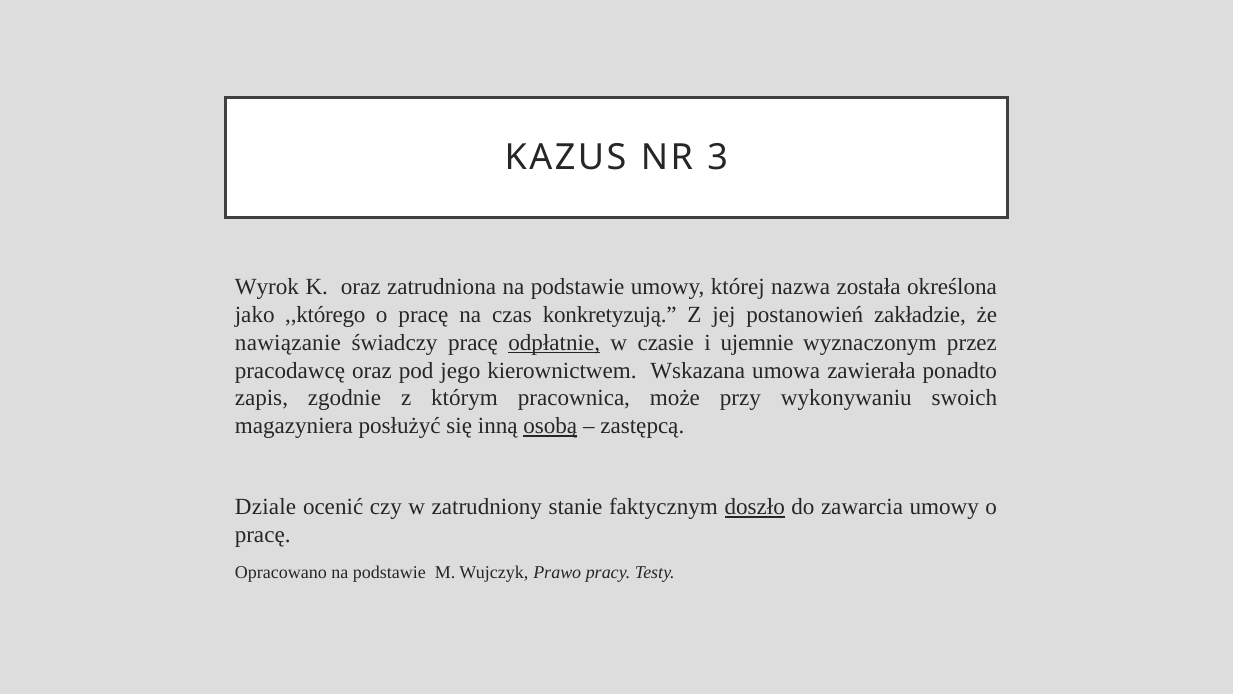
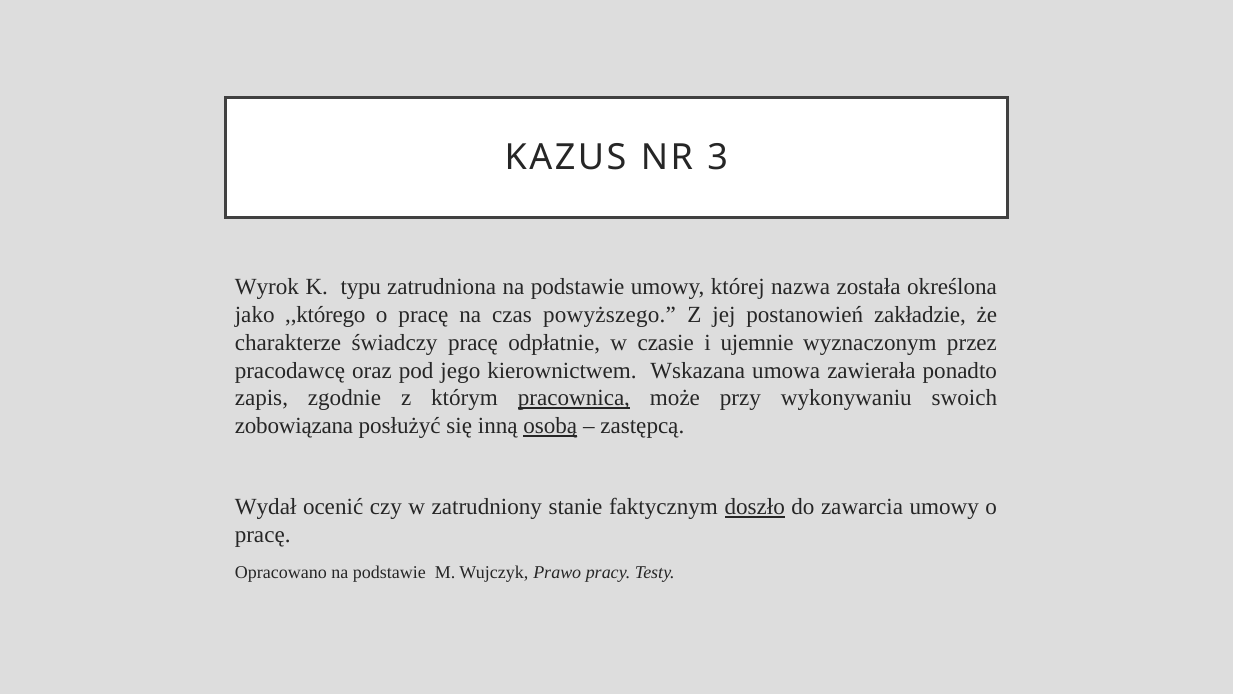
K oraz: oraz -> typu
konkretyzują: konkretyzują -> powyższego
nawiązanie: nawiązanie -> charakterze
odpłatnie underline: present -> none
pracownica underline: none -> present
magazyniera: magazyniera -> zobowiązana
Dziale: Dziale -> Wydał
